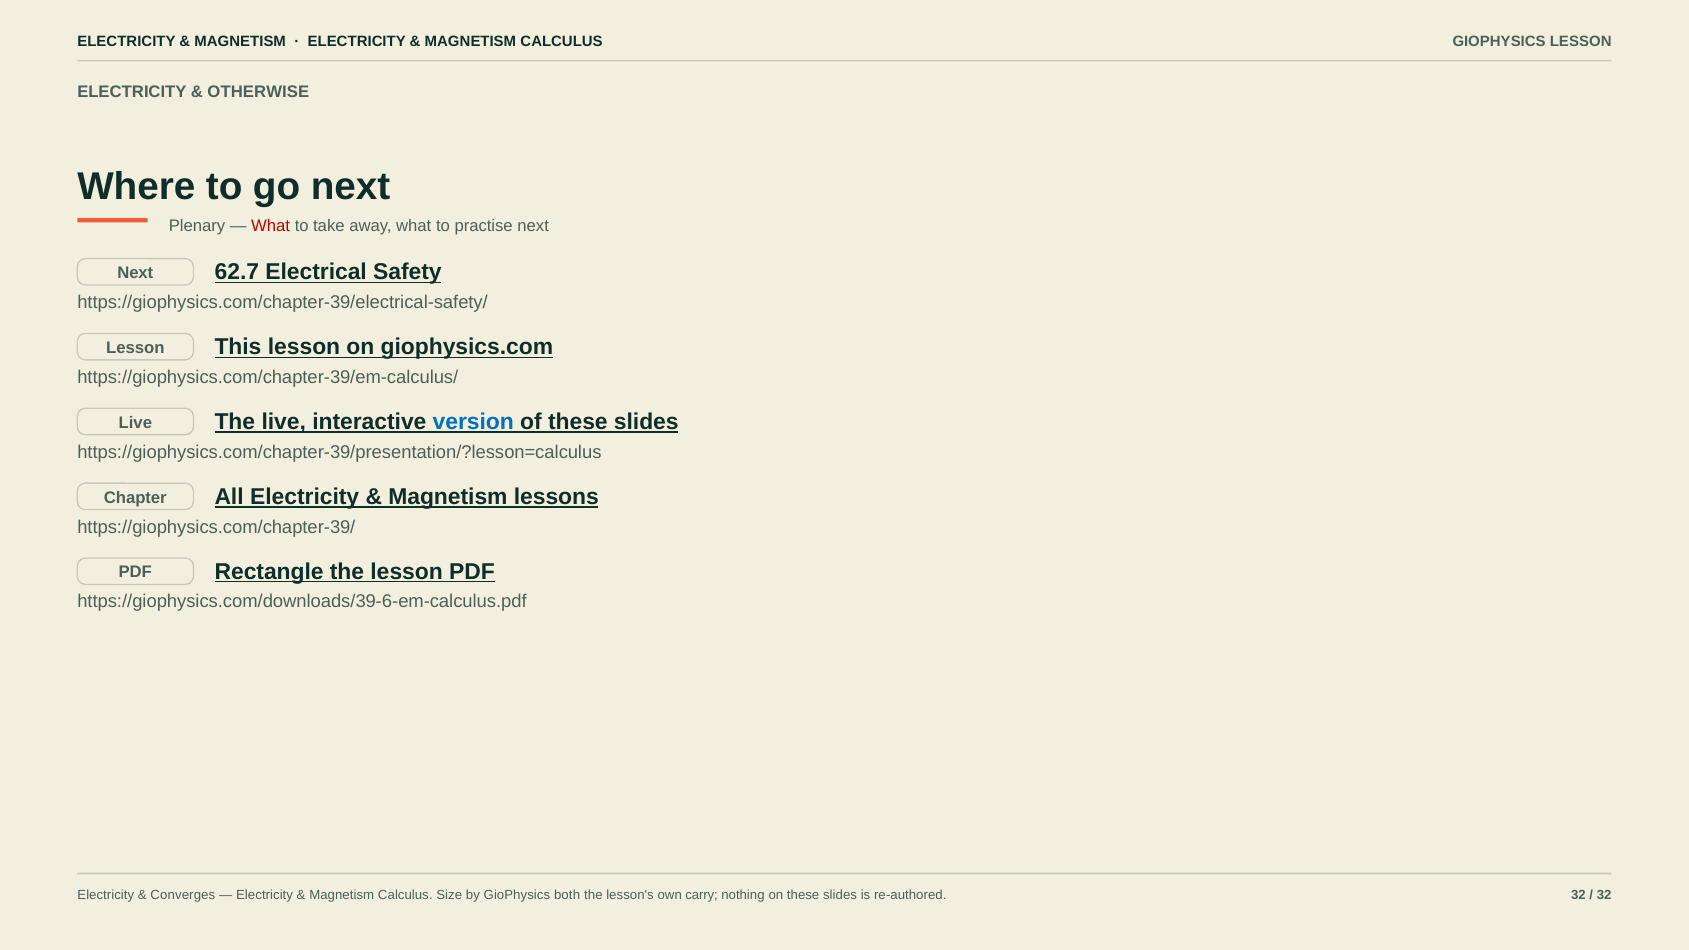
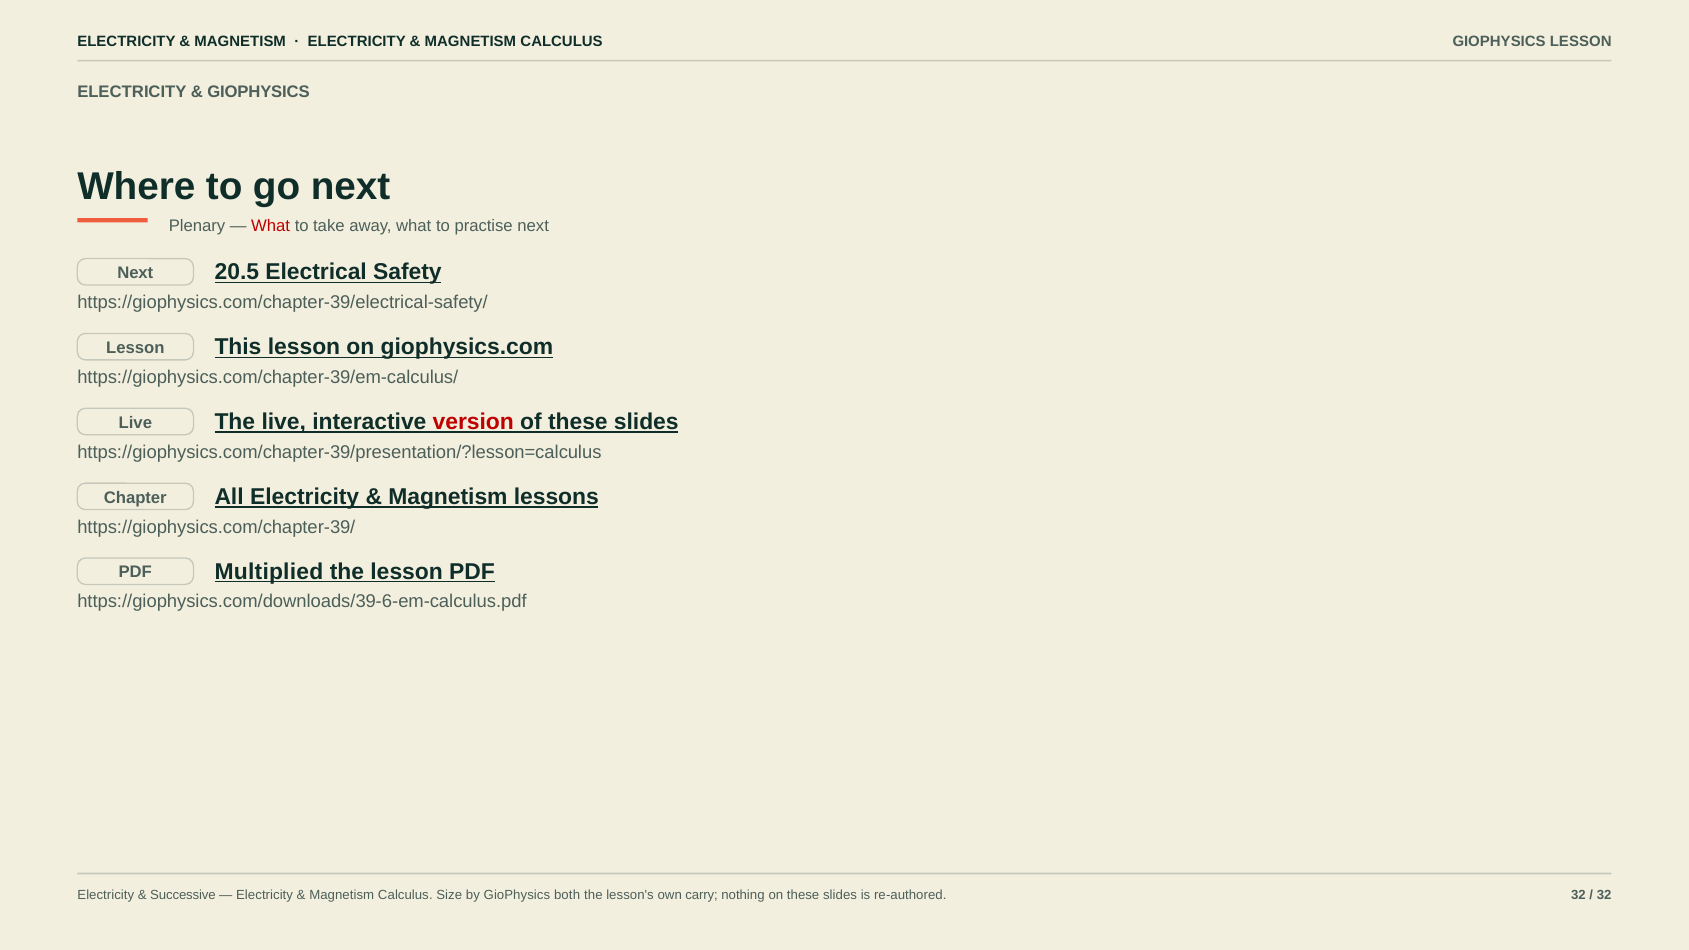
OTHERWISE at (258, 92): OTHERWISE -> GIOPHYSICS
62.7: 62.7 -> 20.5
version colour: blue -> red
Rectangle: Rectangle -> Multiplied
Converges: Converges -> Successive
